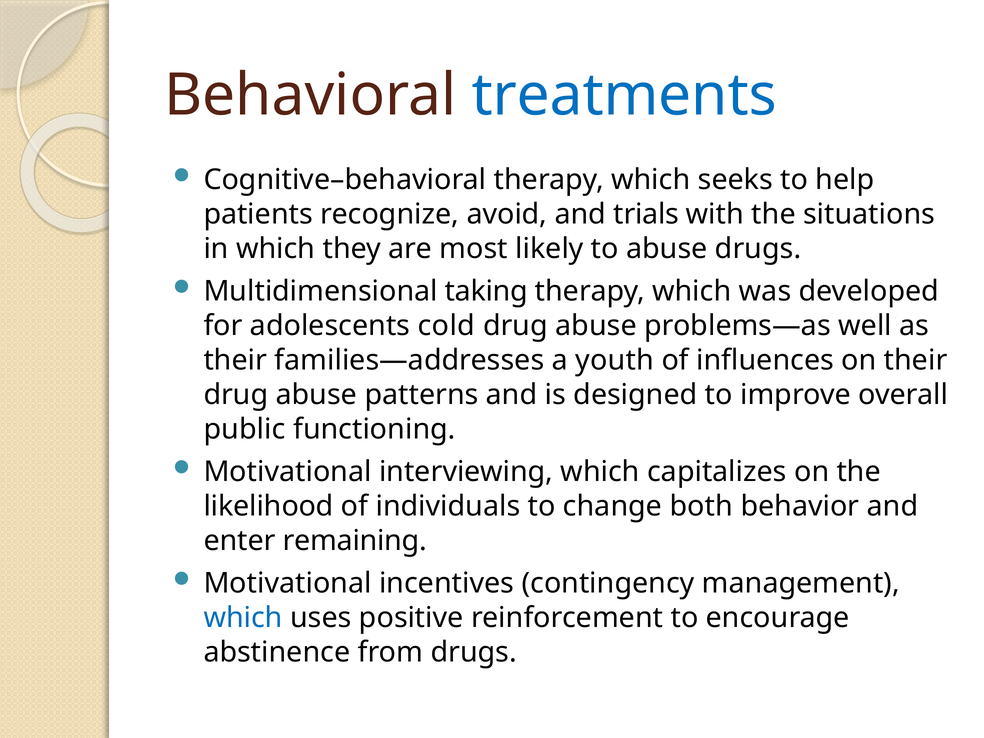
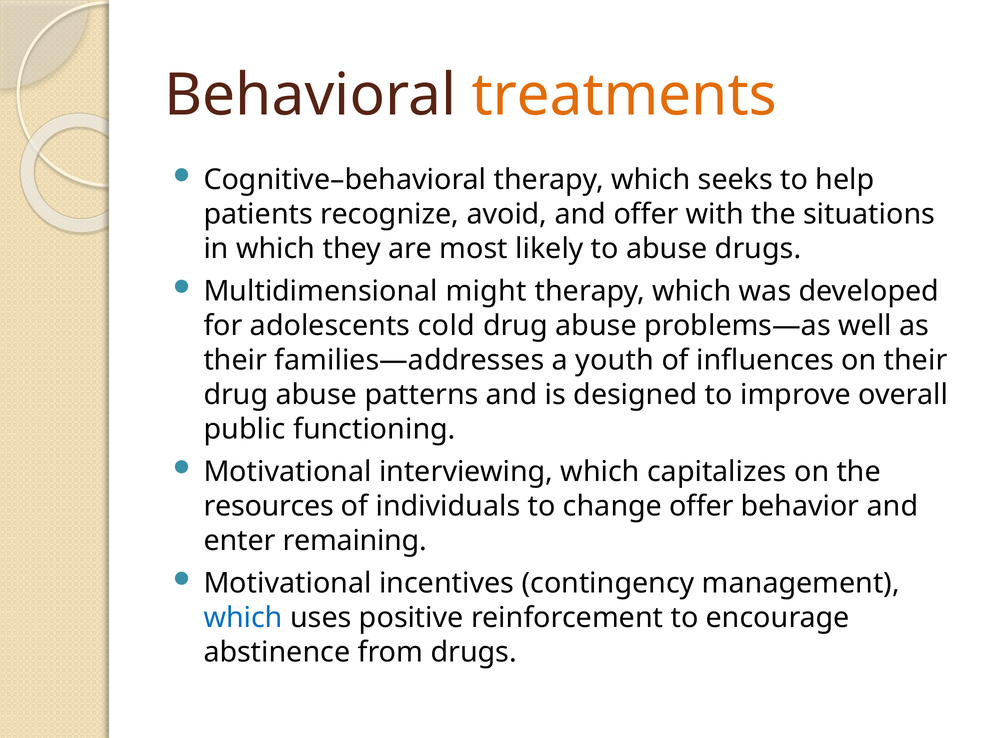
treatments colour: blue -> orange
and trials: trials -> offer
taking: taking -> might
likelihood: likelihood -> resources
change both: both -> offer
